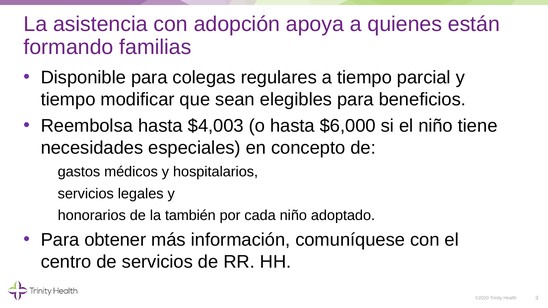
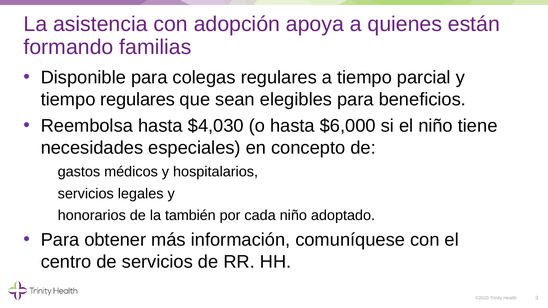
tiempo modificar: modificar -> regulares
$4,003: $4,003 -> $4,030
